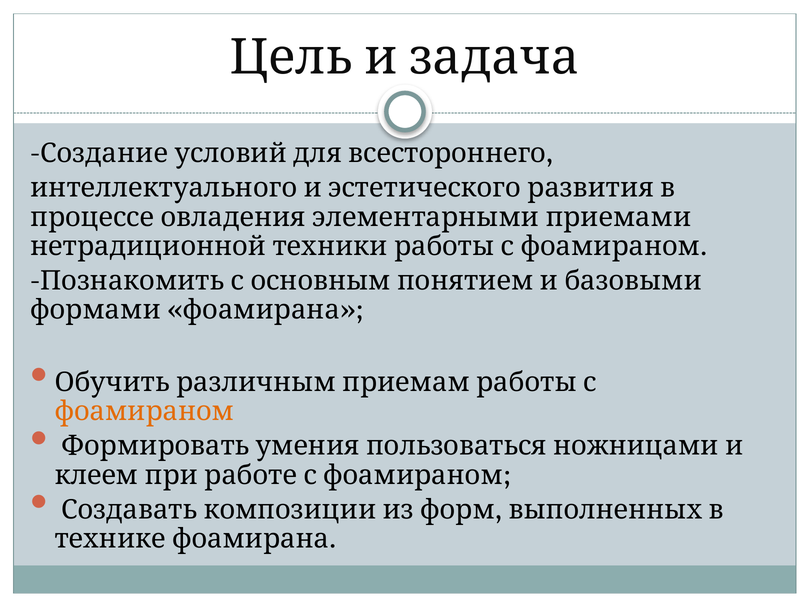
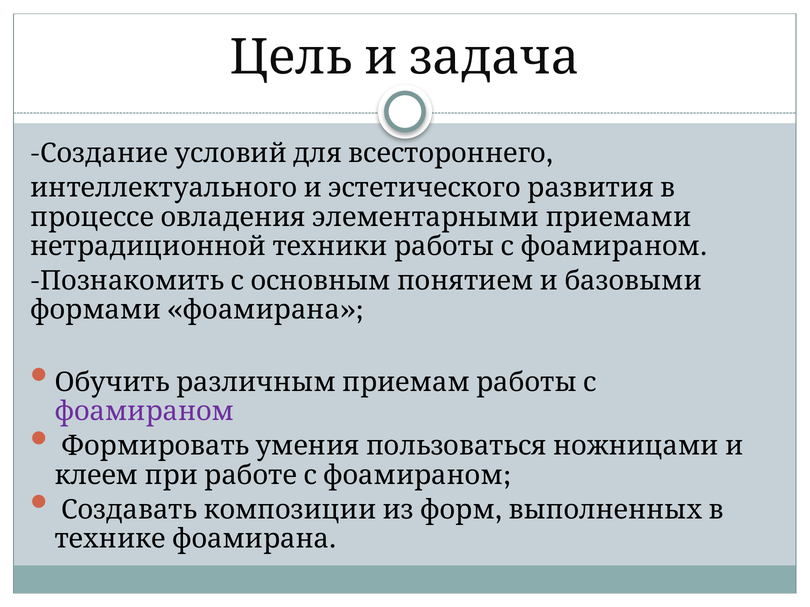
фоамираном colour: orange -> purple
